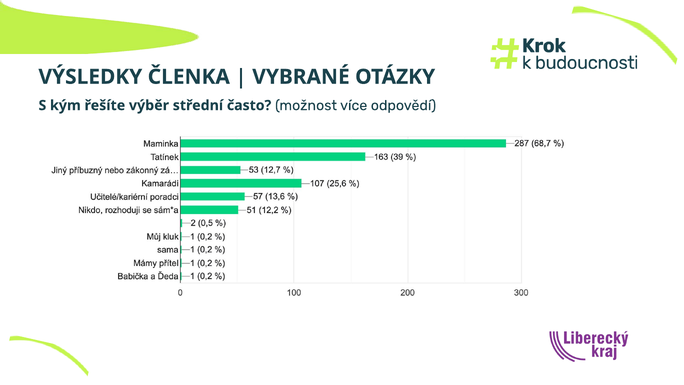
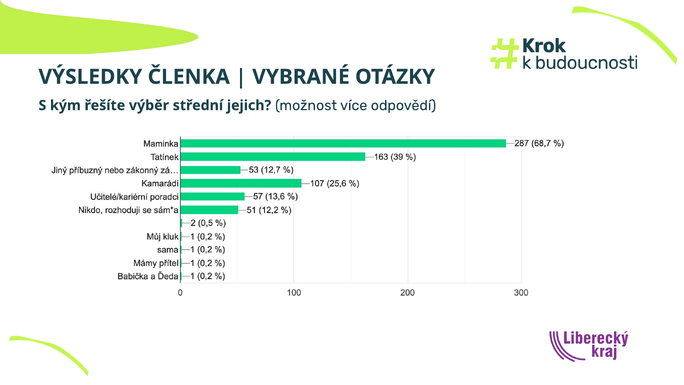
často: často -> jejich
